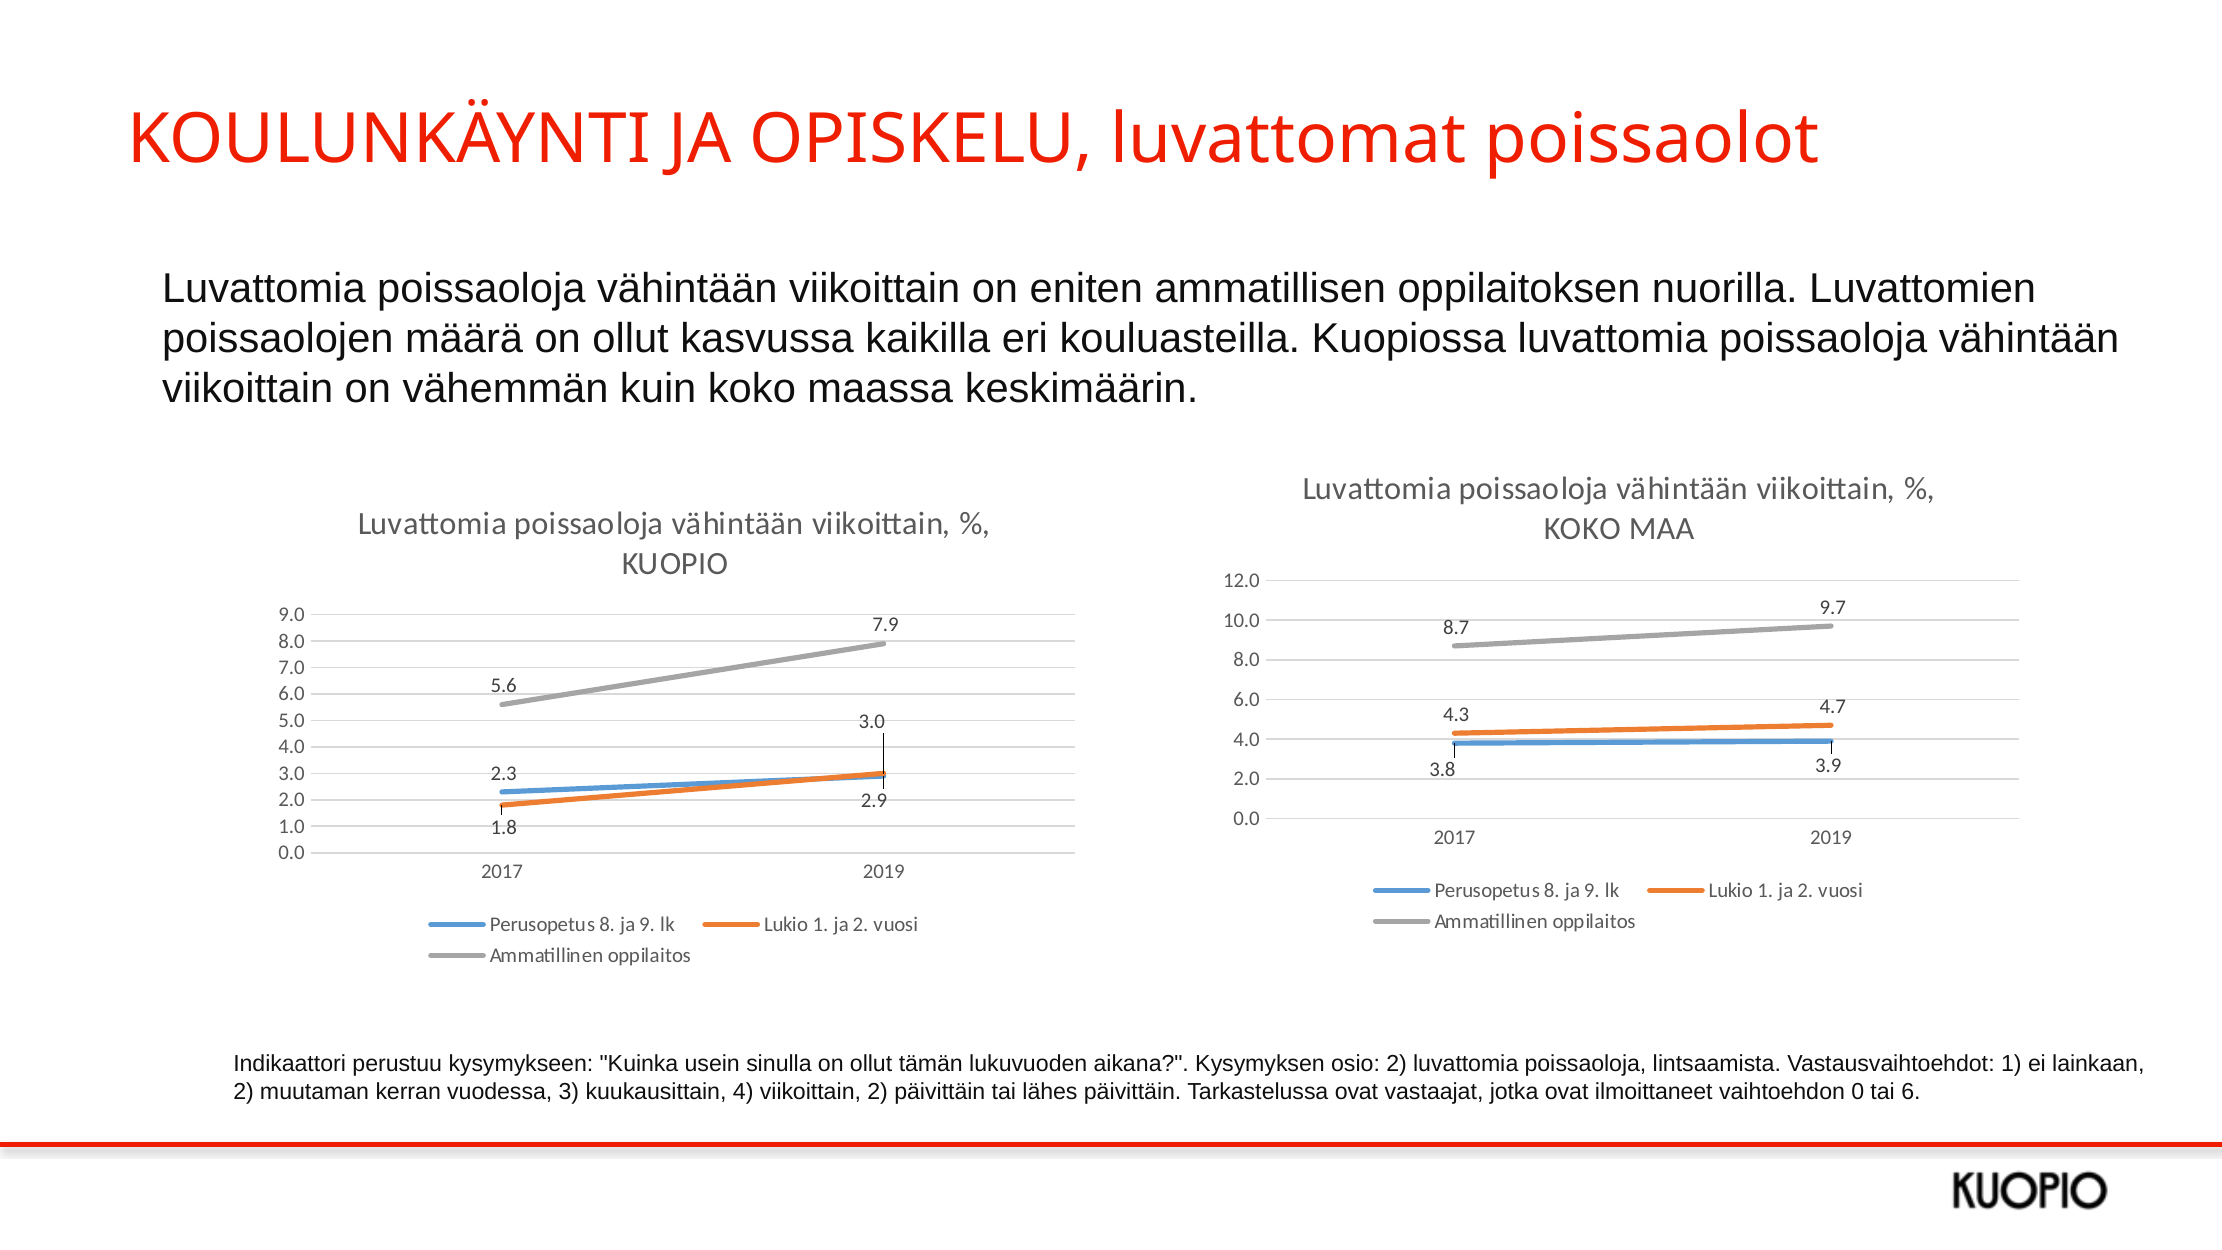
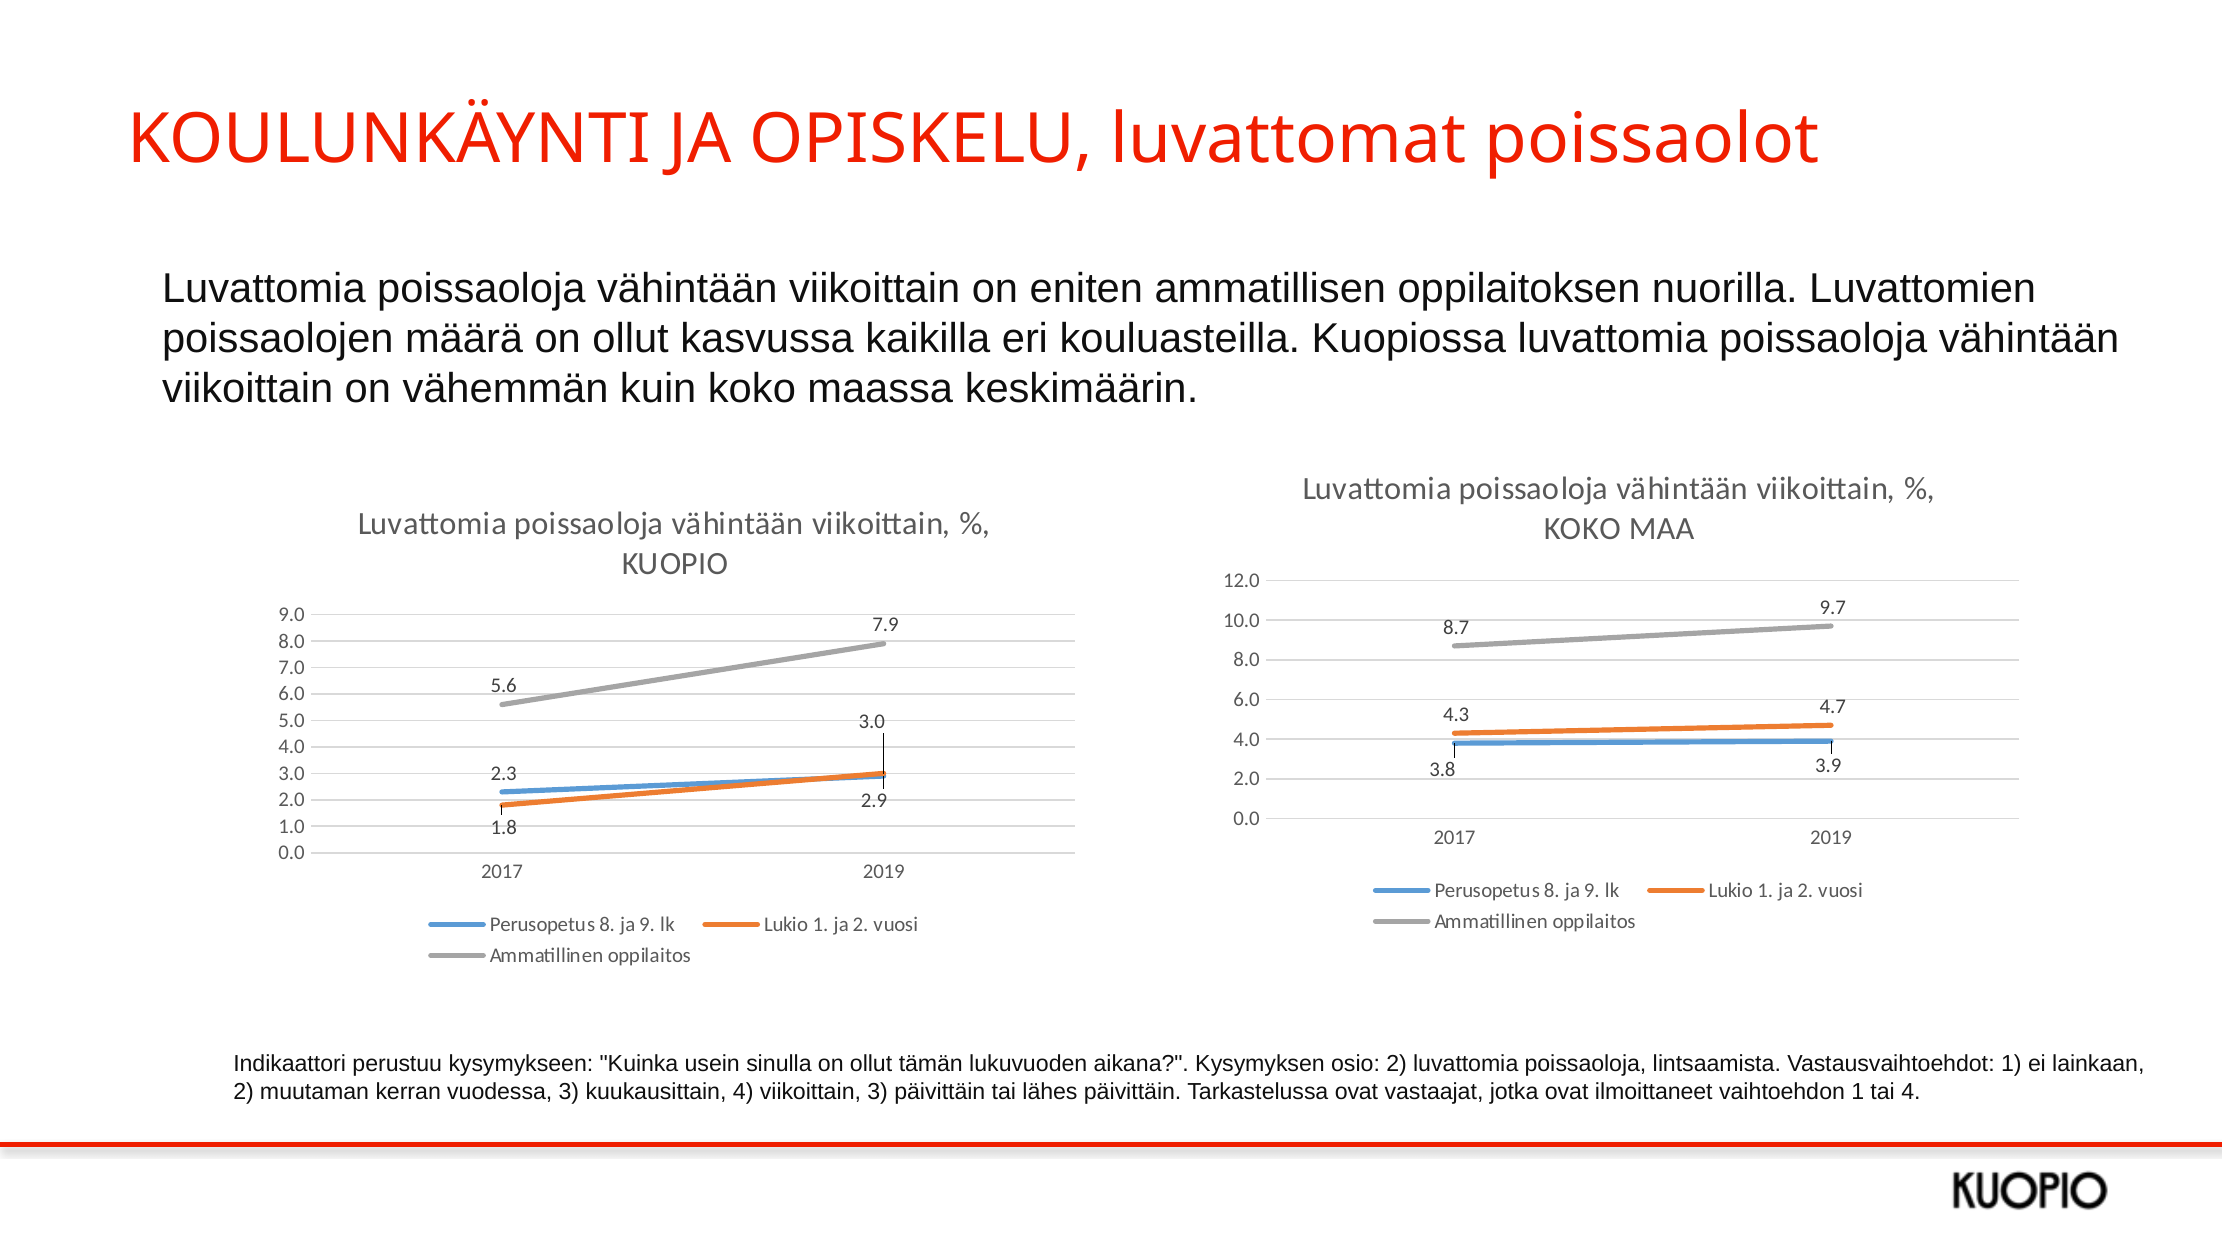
viikoittain 2: 2 -> 3
vaihtoehdon 0: 0 -> 1
tai 6: 6 -> 4
